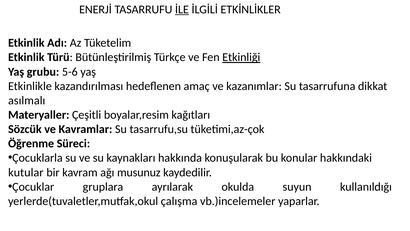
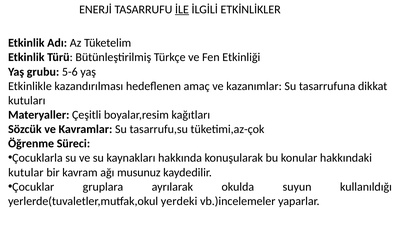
Etkinliği underline: present -> none
asılmalı: asılmalı -> kutuları
çalışma: çalışma -> yerdeki
